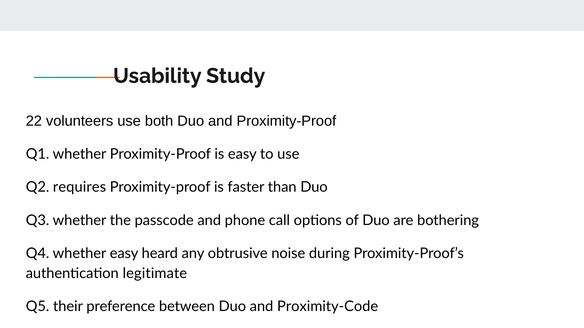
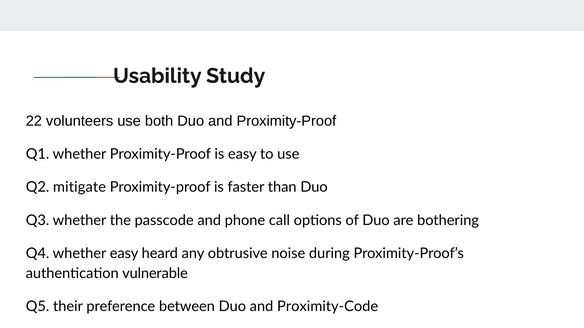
requires: requires -> mitigate
legitimate: legitimate -> vulnerable
